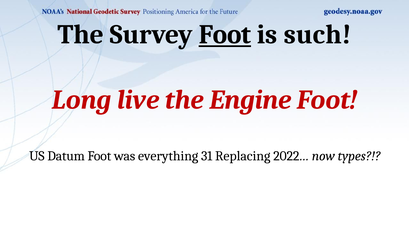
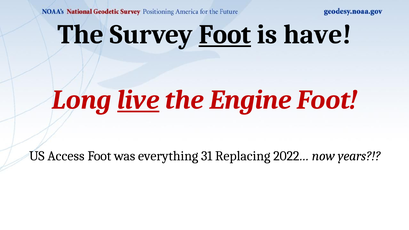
such: such -> have
live underline: none -> present
Datum: Datum -> Access
types: types -> years
